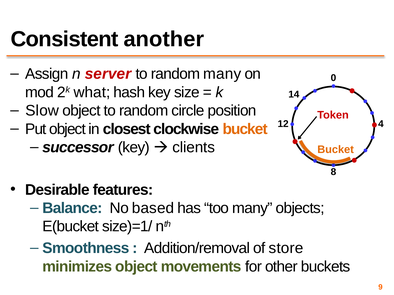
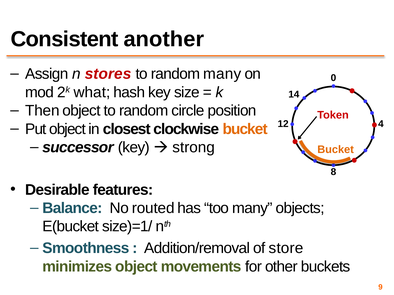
server: server -> stores
Slow: Slow -> Then
clients: clients -> strong
based: based -> routed
